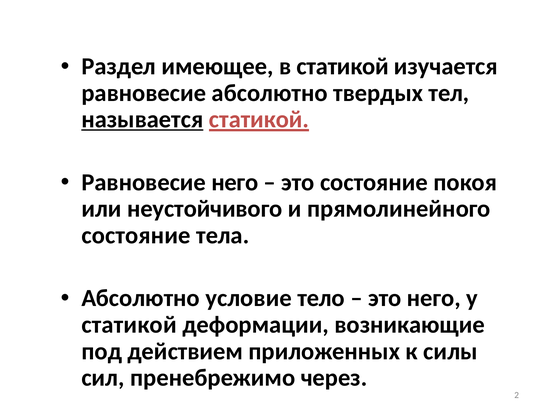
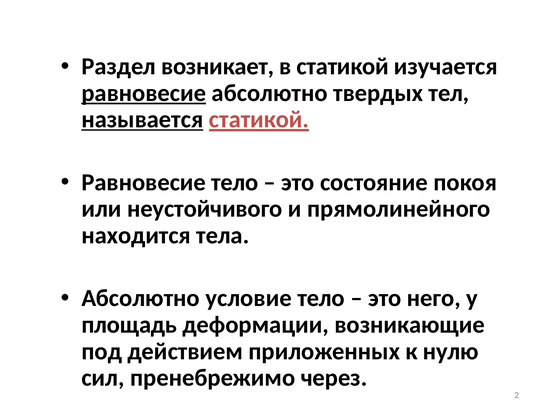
имеющее: имеющее -> возникает
равновесие at (144, 93) underline: none -> present
Равновесие него: него -> тело
состояние at (136, 235): состояние -> находится
статикой at (129, 325): статикой -> площадь
силы: силы -> нулю
